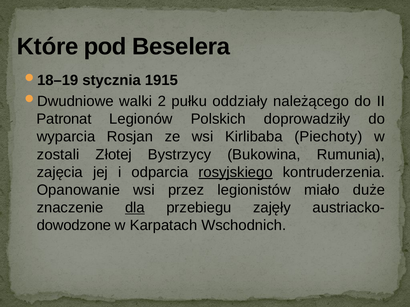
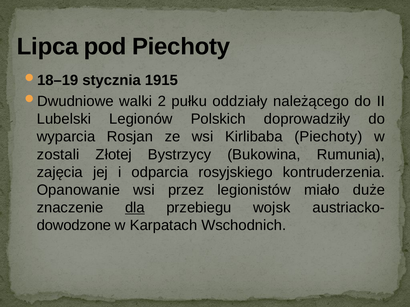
Które: Które -> Lipca
pod Beselera: Beselera -> Piechoty
Patronat: Patronat -> Lubelski
rosyjskiego underline: present -> none
zajęły: zajęły -> wojsk
